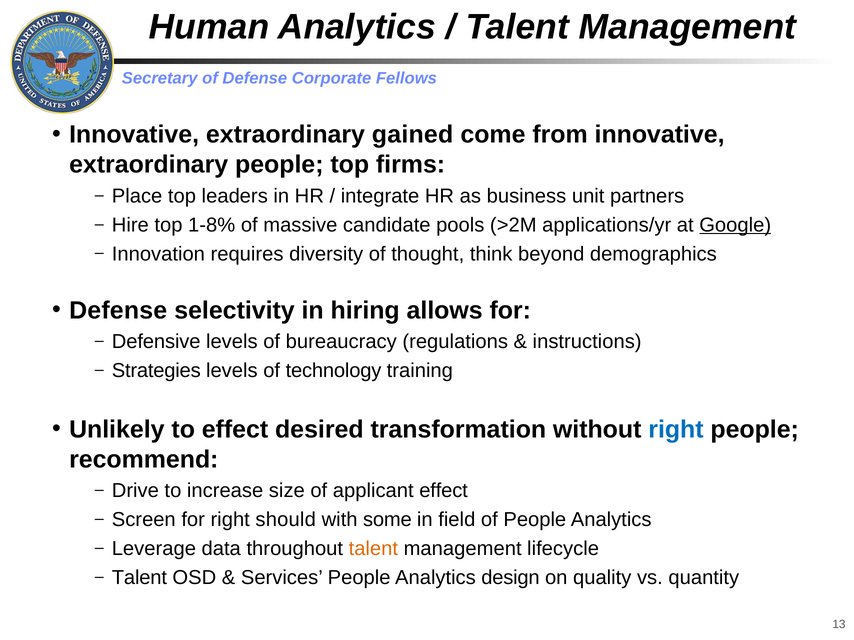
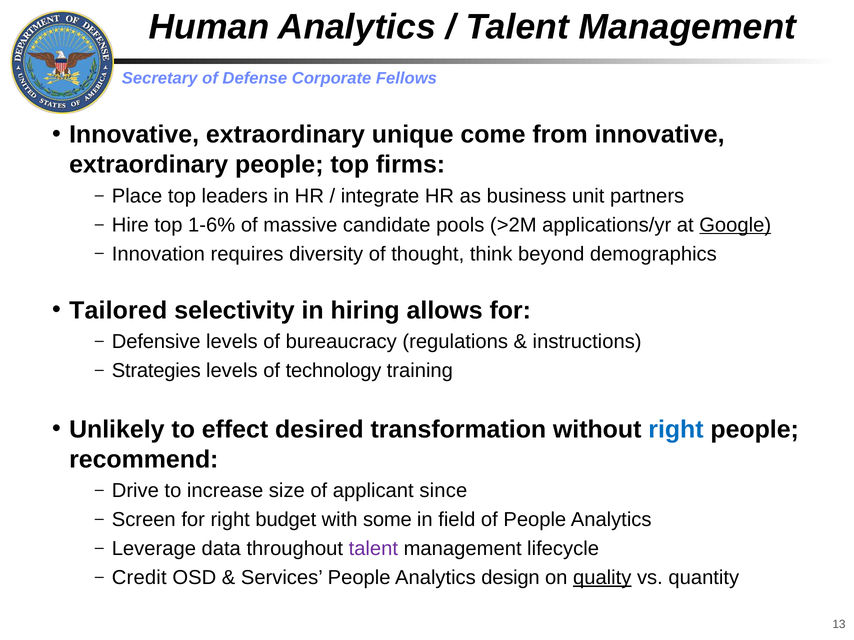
gained: gained -> unique
1-8%: 1-8% -> 1-6%
Defense at (118, 311): Defense -> Tailored
applicant effect: effect -> since
should: should -> budget
talent at (373, 549) colour: orange -> purple
Talent at (139, 578): Talent -> Credit
quality underline: none -> present
